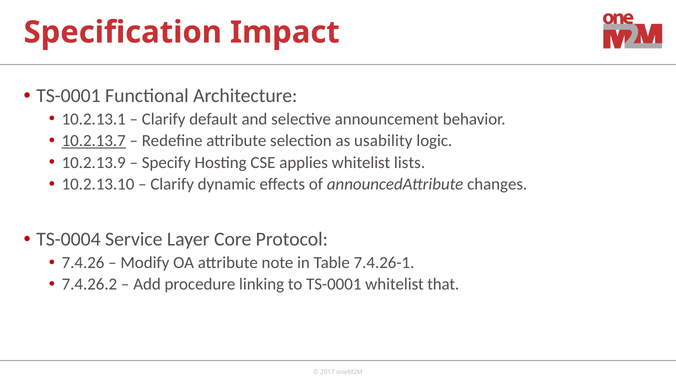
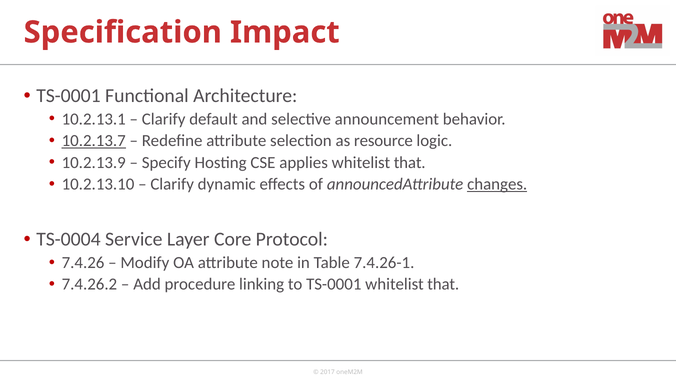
usability: usability -> resource
applies whitelist lists: lists -> that
changes underline: none -> present
